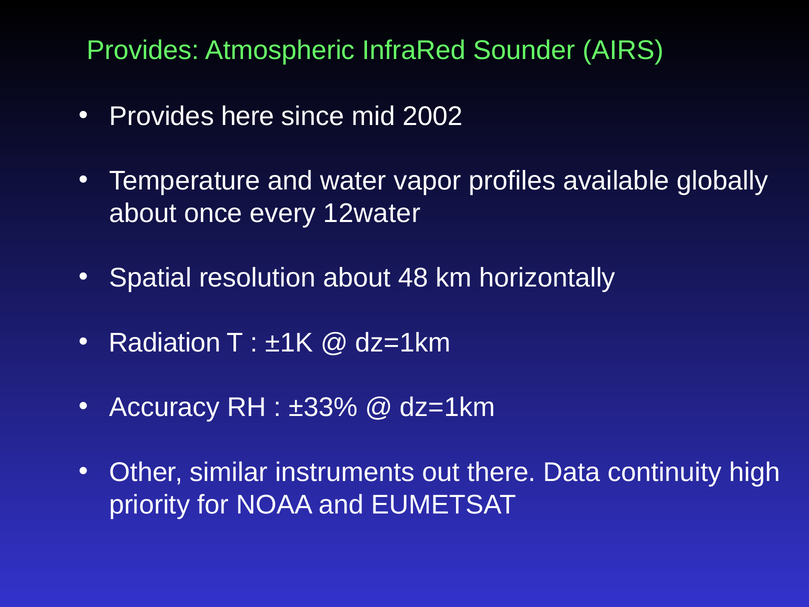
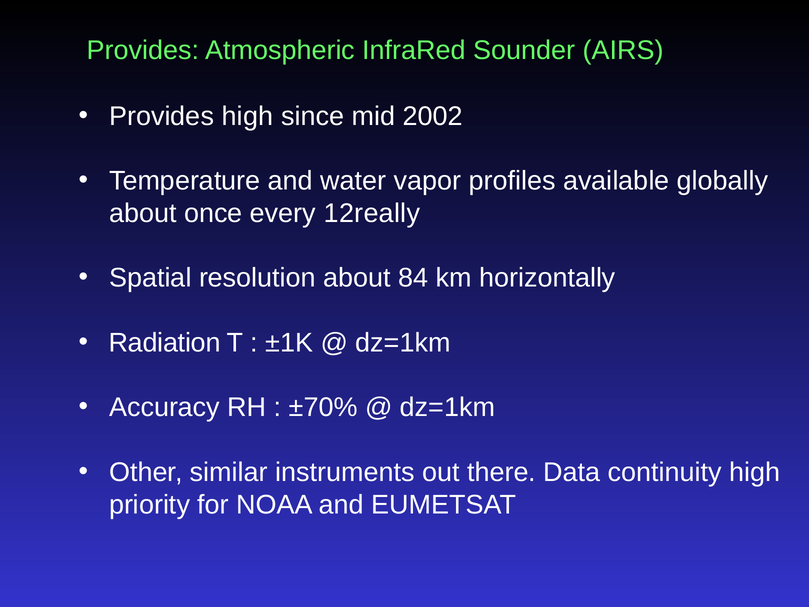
Provides here: here -> high
12water: 12water -> 12really
48: 48 -> 84
±33%: ±33% -> ±70%
